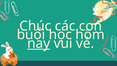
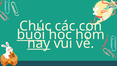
buổi underline: none -> present
